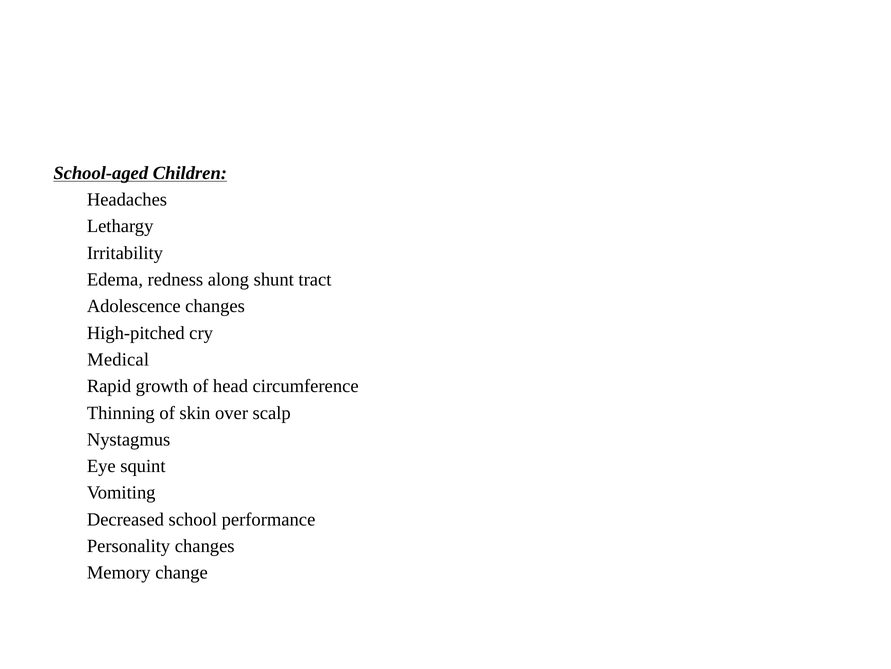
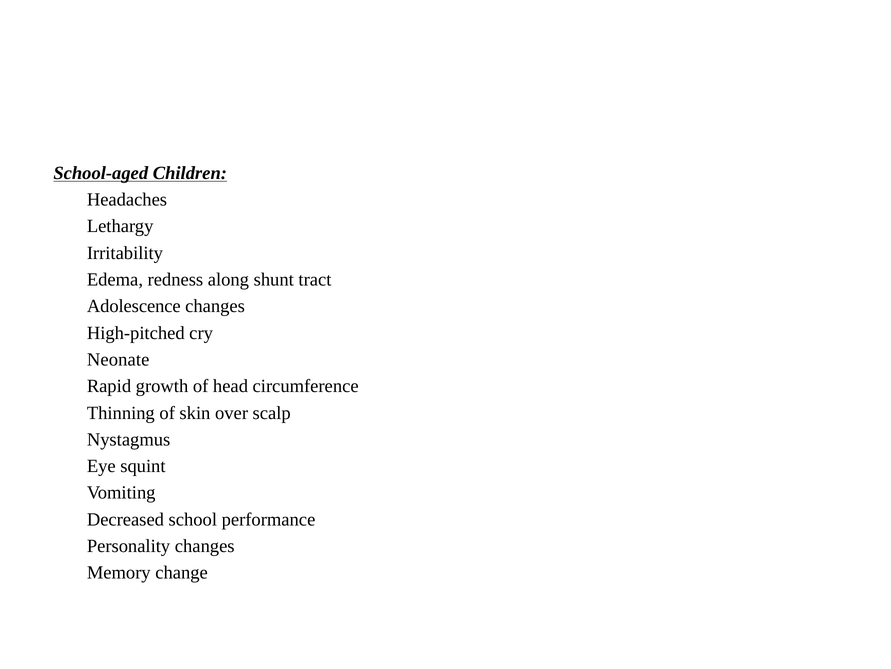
Medical: Medical -> Neonate
